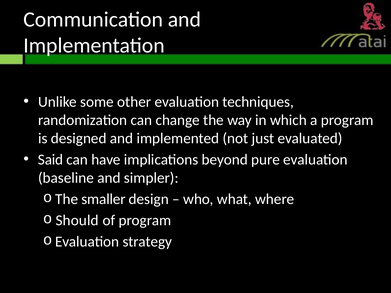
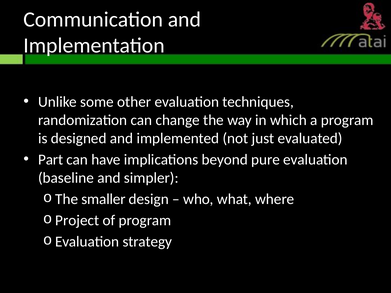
Said: Said -> Part
Should: Should -> Project
